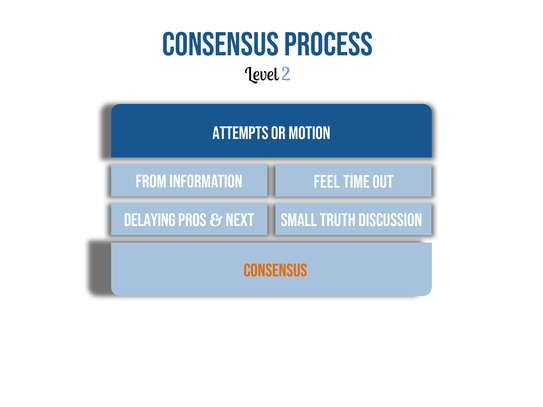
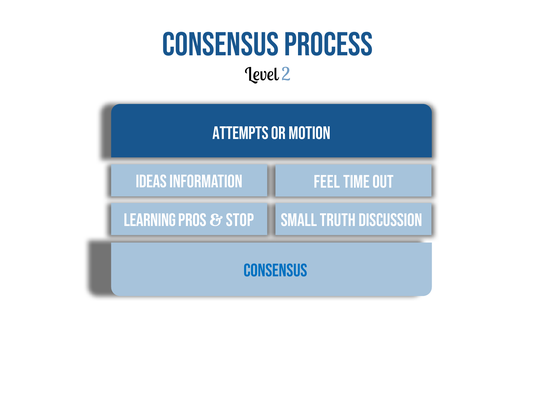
From: From -> Ideas
Delaying: Delaying -> Learning
next: next -> stop
Consensus at (275, 271) colour: orange -> blue
